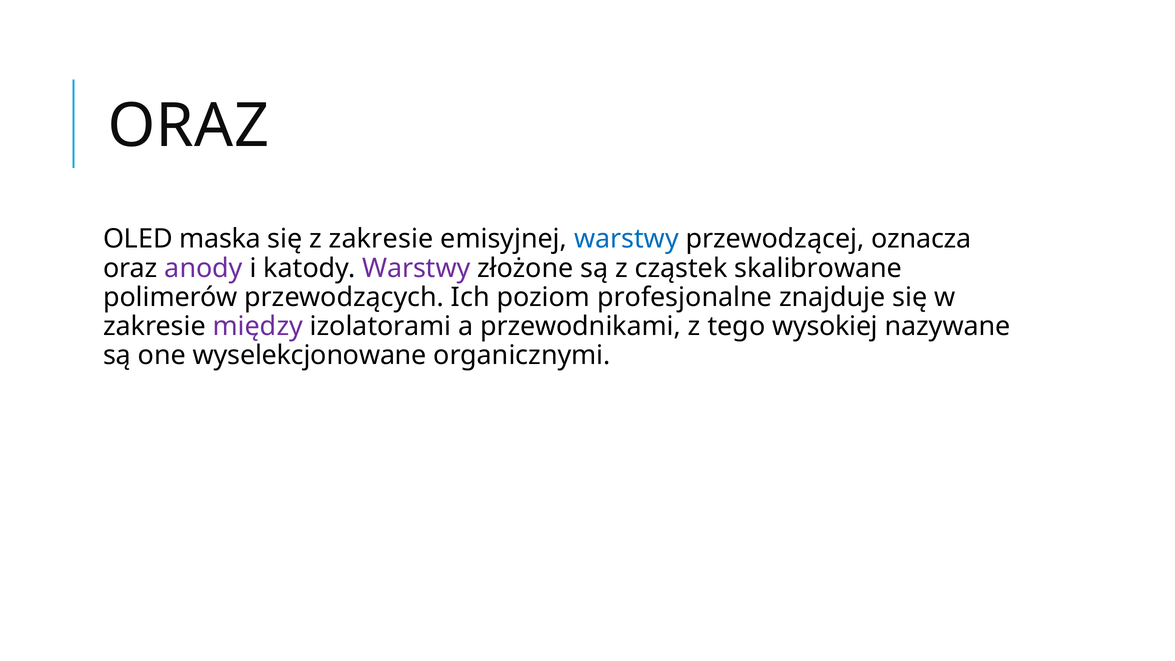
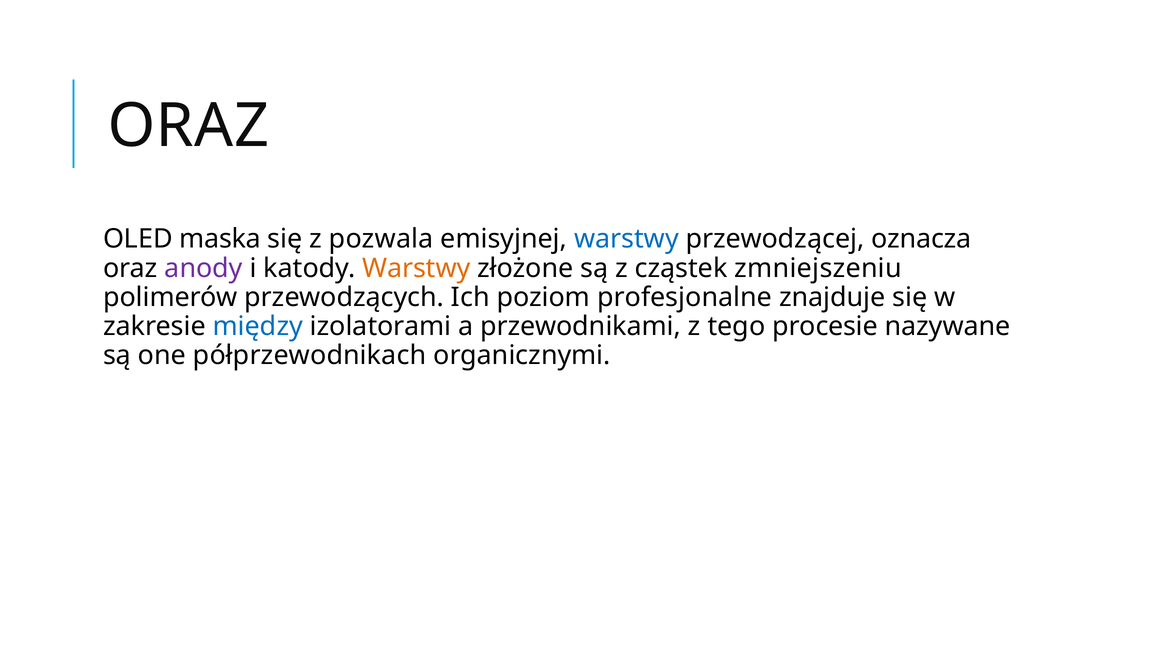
z zakresie: zakresie -> pozwala
Warstwy at (416, 268) colour: purple -> orange
skalibrowane: skalibrowane -> zmniejszeniu
między colour: purple -> blue
wysokiej: wysokiej -> procesie
wyselekcjonowane: wyselekcjonowane -> półprzewodnikach
